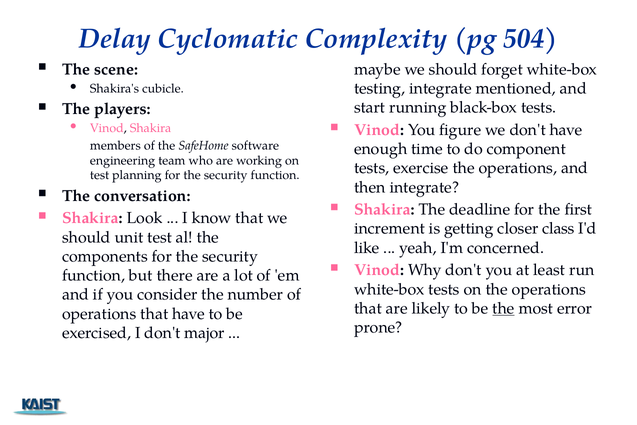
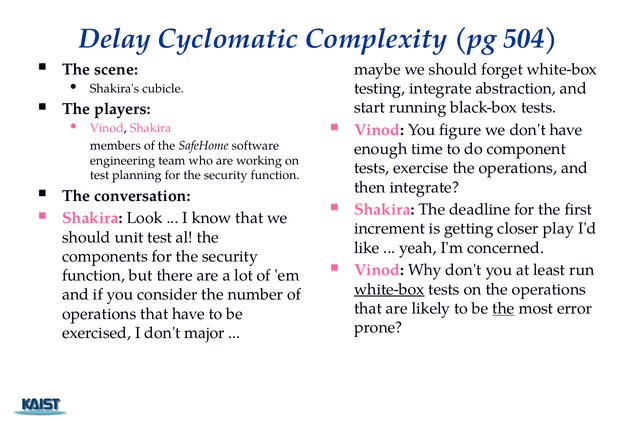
mentioned: mentioned -> abstraction
class: class -> play
white-box at (389, 289) underline: none -> present
